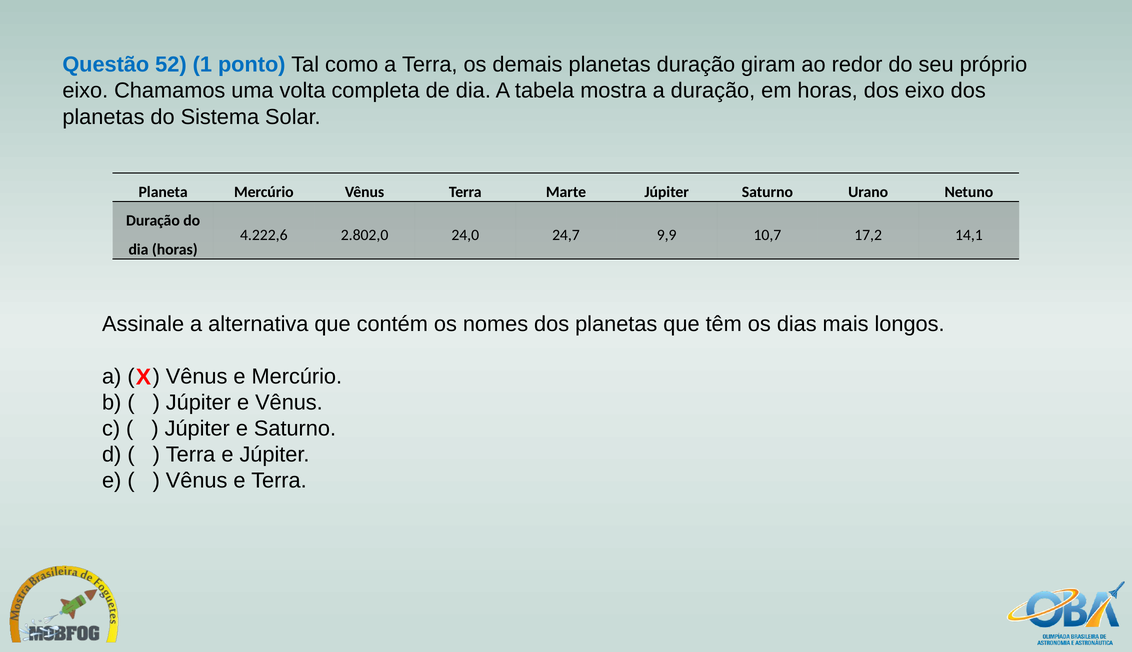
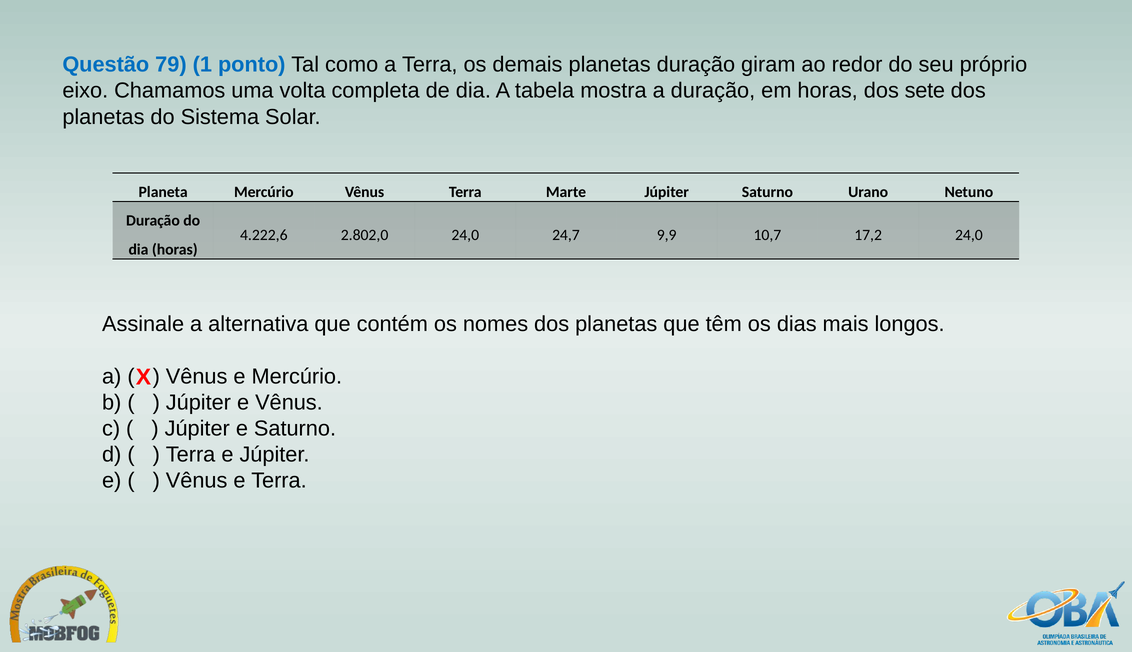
52: 52 -> 79
dos eixo: eixo -> sete
17,2 14,1: 14,1 -> 24,0
